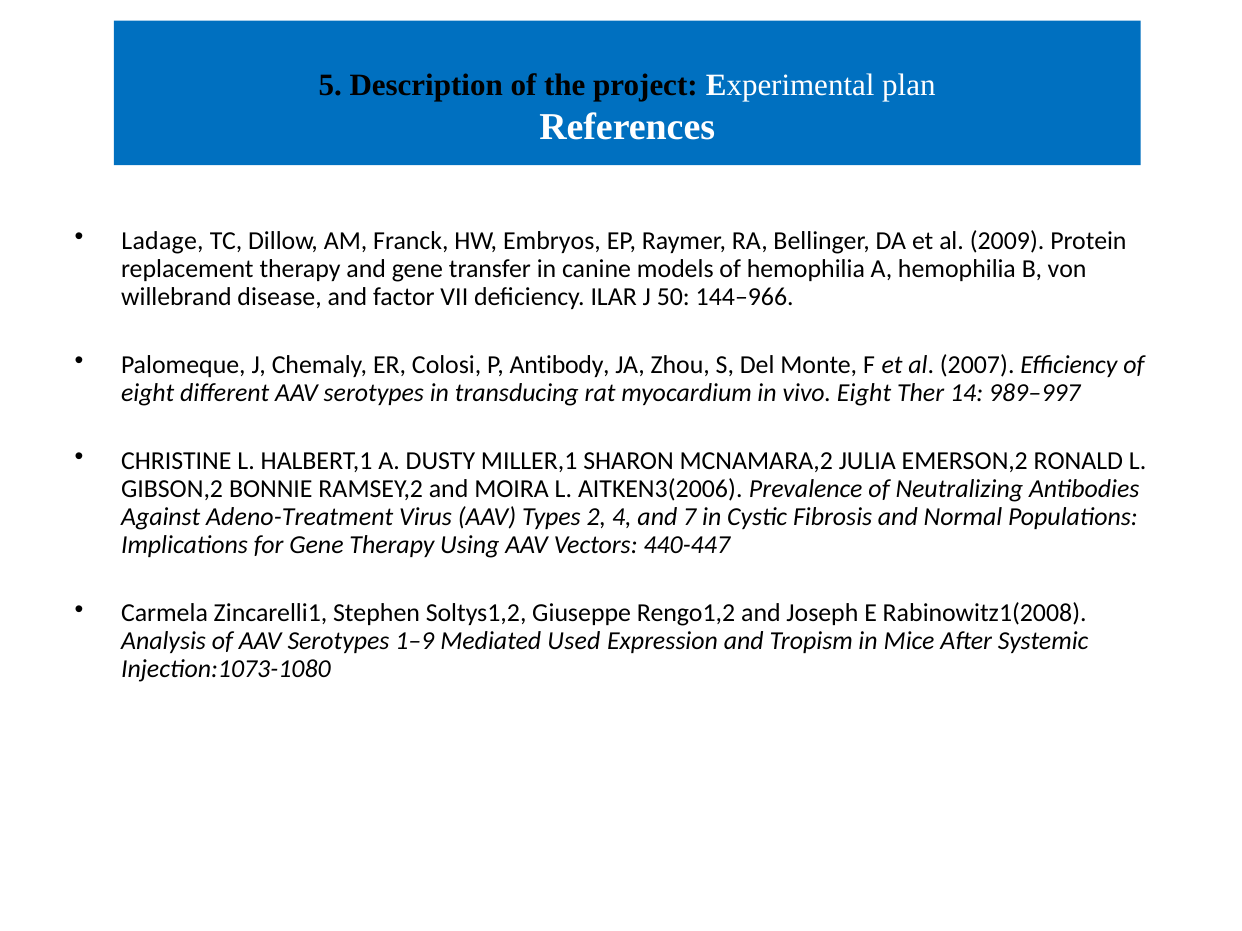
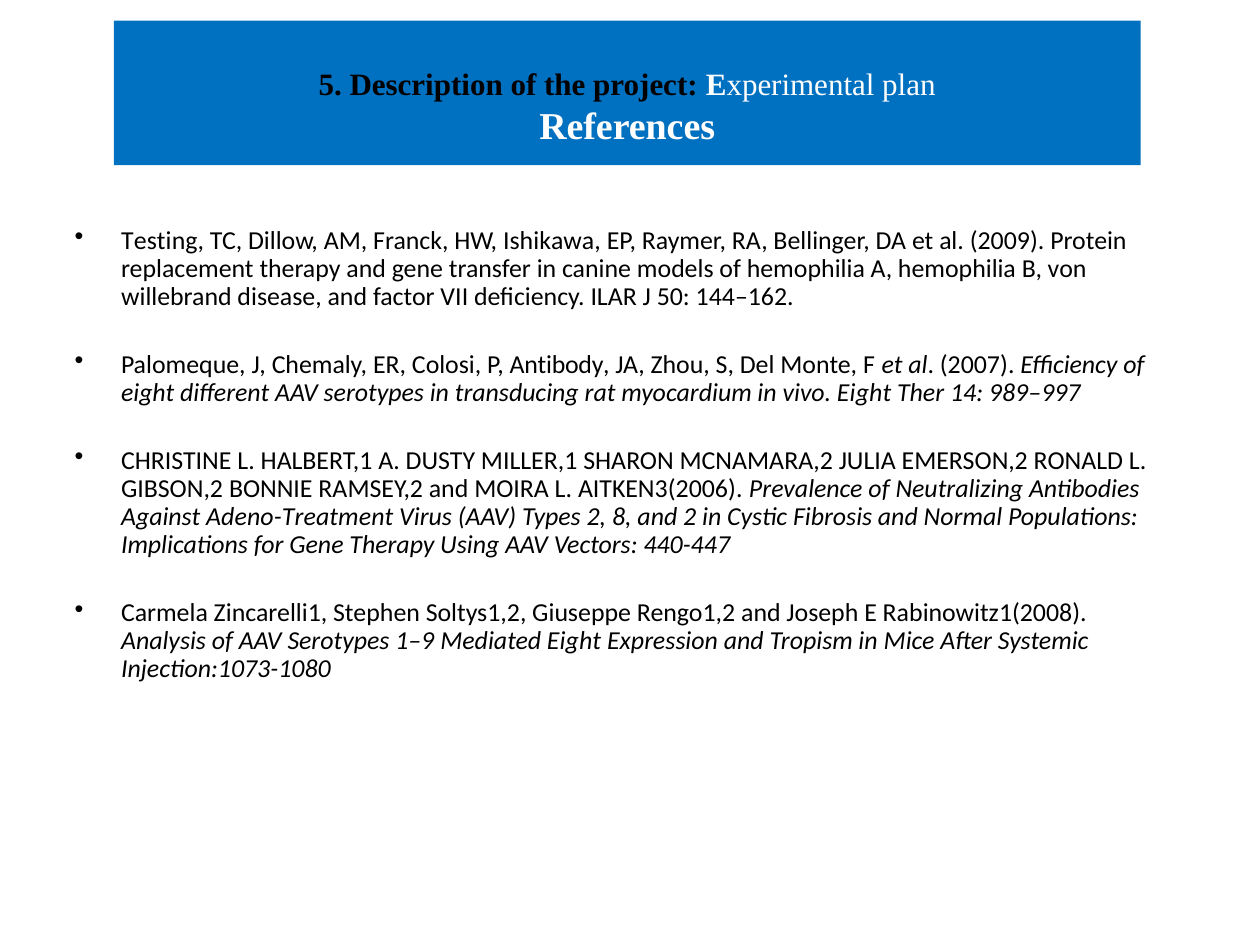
Ladage: Ladage -> Testing
Embryos: Embryos -> Ishikawa
144–966: 144–966 -> 144–162
4: 4 -> 8
and 7: 7 -> 2
Mediated Used: Used -> Eight
